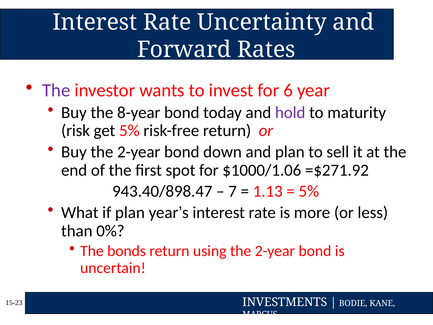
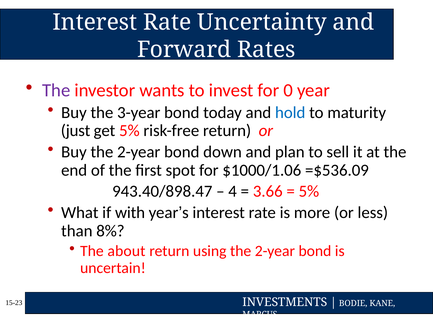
6: 6 -> 0
8-year: 8-year -> 3-year
hold colour: purple -> blue
risk: risk -> just
=$271.92: =$271.92 -> =$536.09
7: 7 -> 4
1.13: 1.13 -> 3.66
if plan: plan -> with
0%: 0% -> 8%
bonds: bonds -> about
